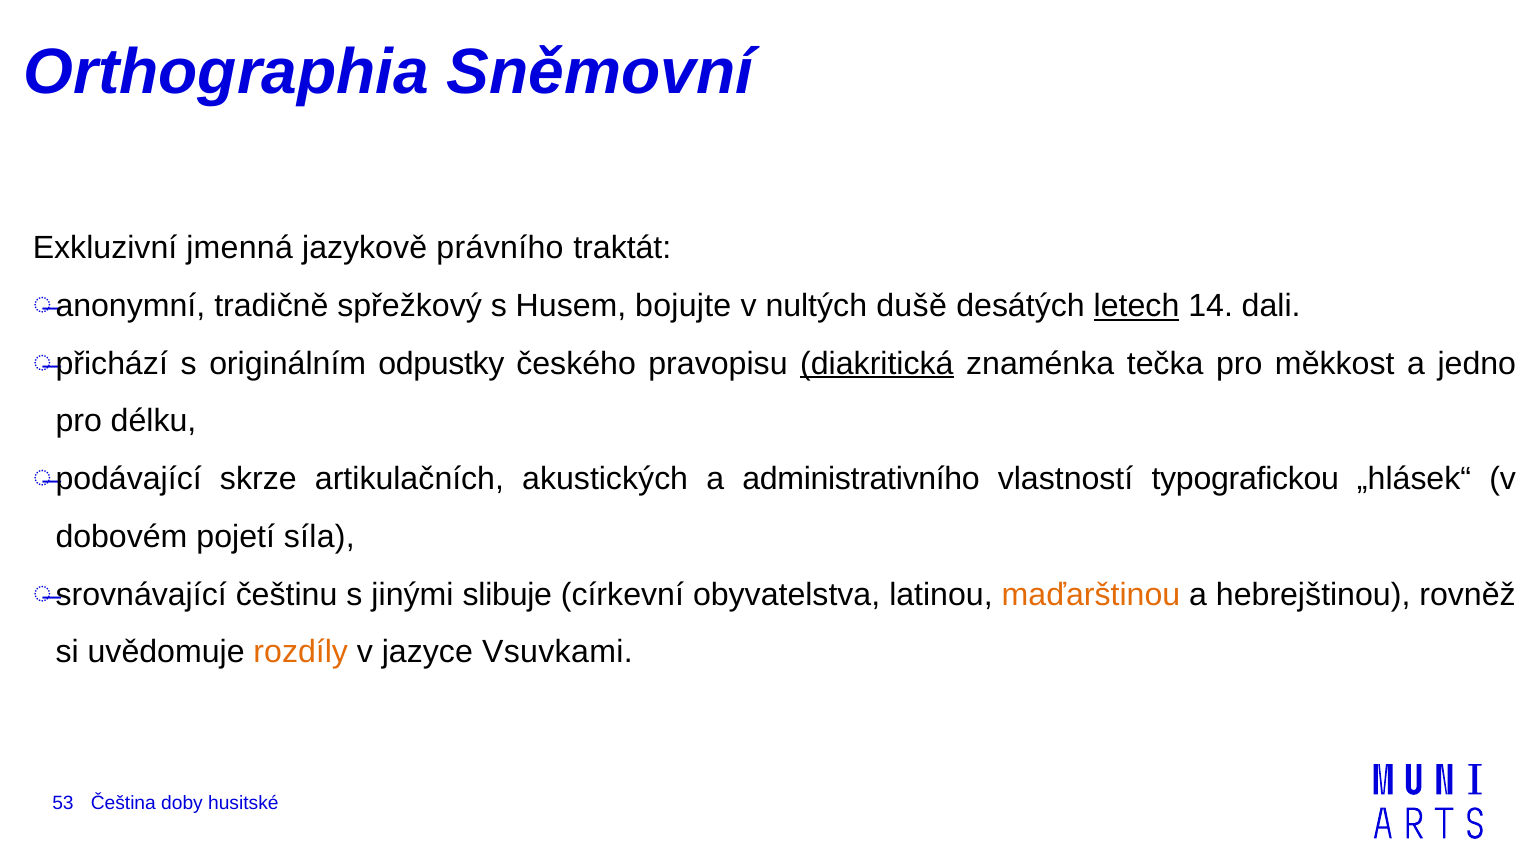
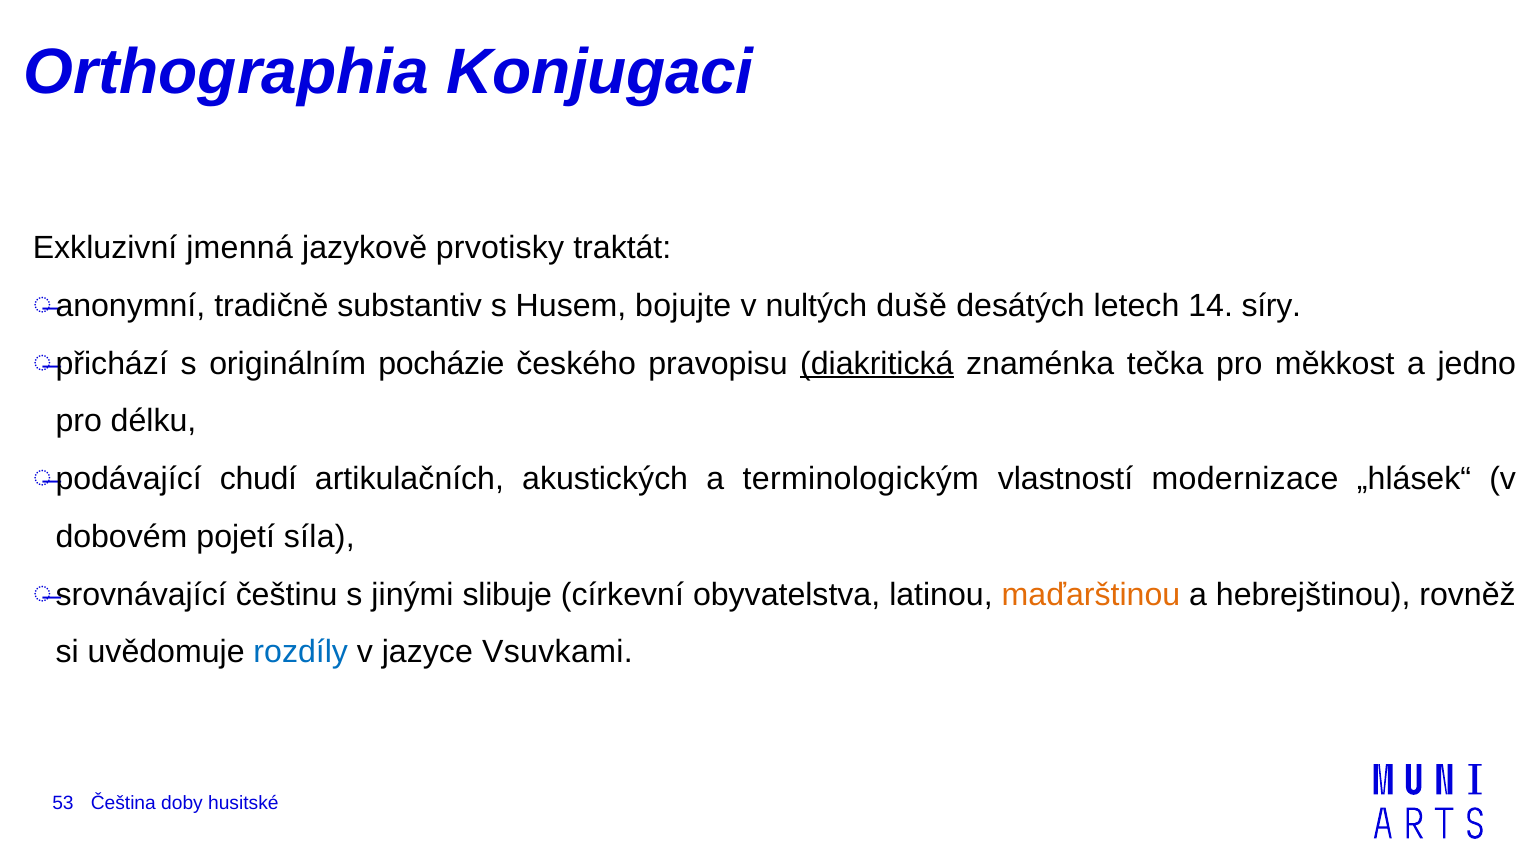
Sněmovní: Sněmovní -> Konjugaci
právního: právního -> prvotisky
spřežkový: spřežkový -> substantiv
letech underline: present -> none
dali: dali -> síry
odpustky: odpustky -> pocházie
skrze: skrze -> chudí
administrativního: administrativního -> terminologickým
typografickou: typografickou -> modernizace
rozdíly colour: orange -> blue
